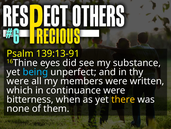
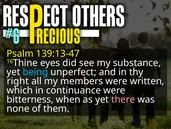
139:13-91: 139:13-91 -> 139:13-47
were at (18, 81): were -> right
there colour: yellow -> pink
